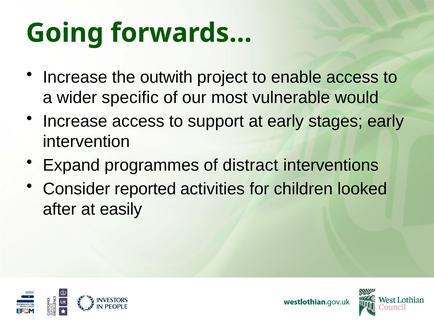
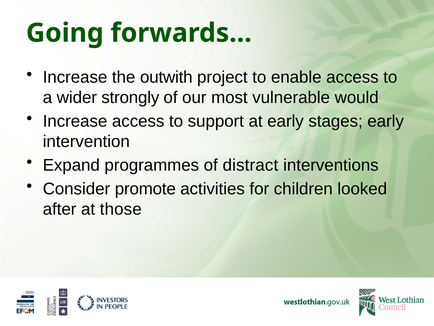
specific: specific -> strongly
reported: reported -> promote
easily: easily -> those
